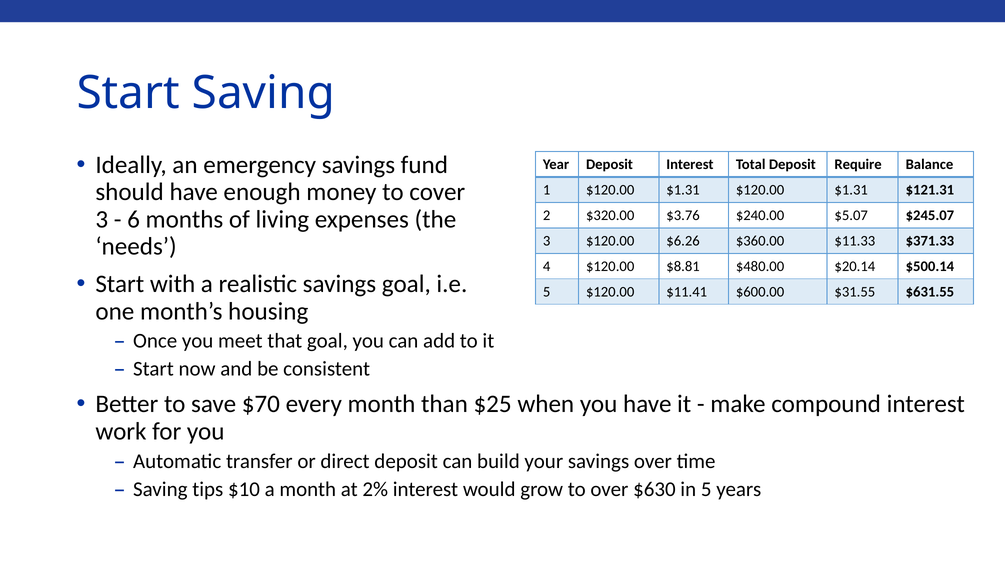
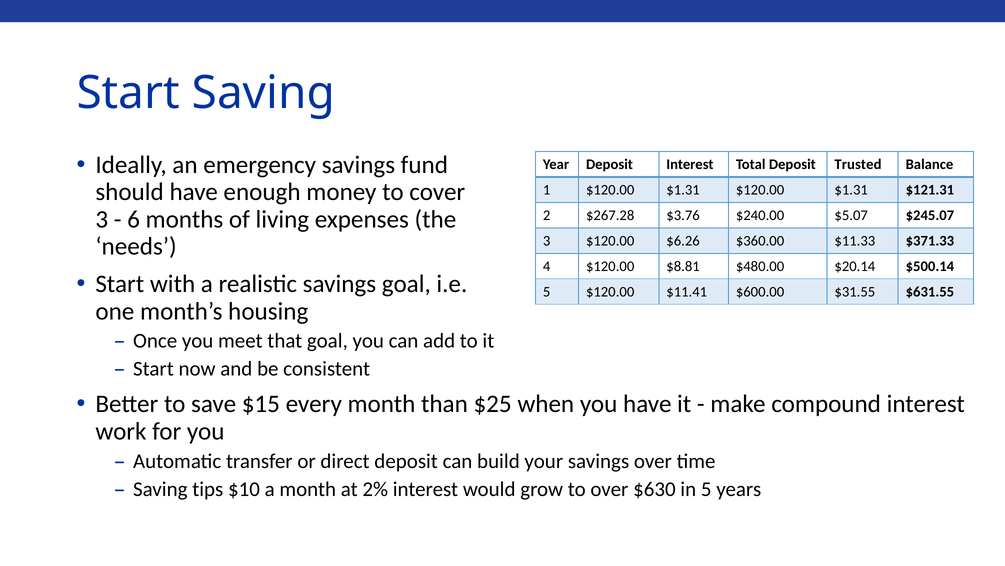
Require: Require -> Trusted
$320.00: $320.00 -> $267.28
$70: $70 -> $15
